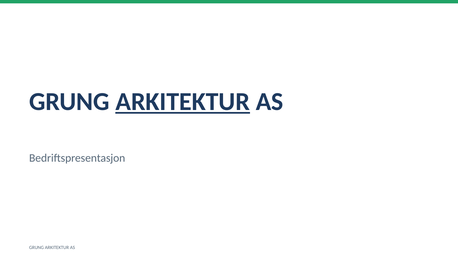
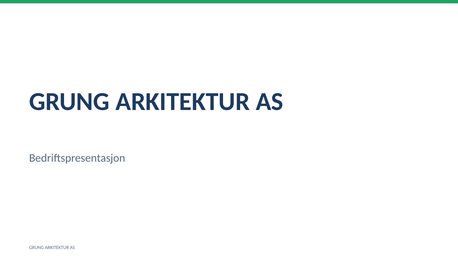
ARKITEKTUR at (183, 102) underline: present -> none
